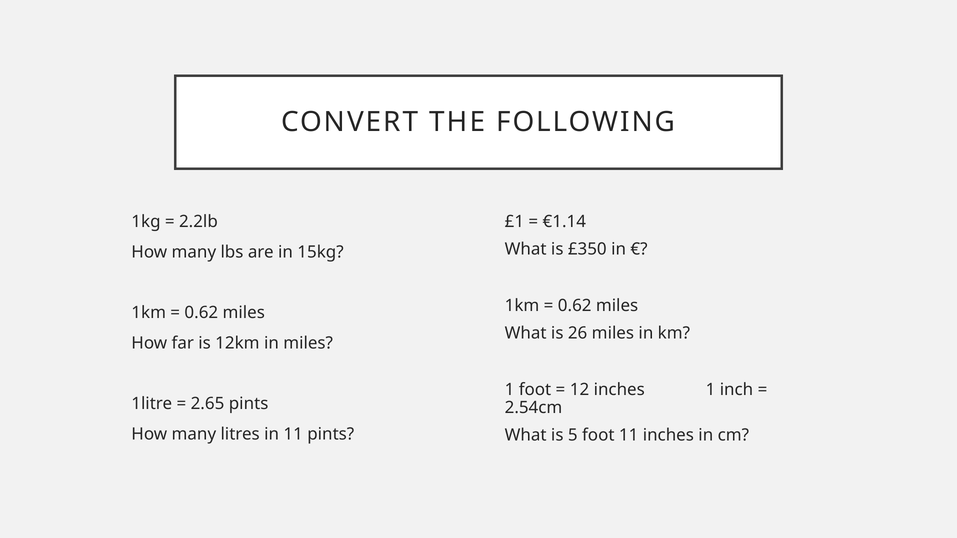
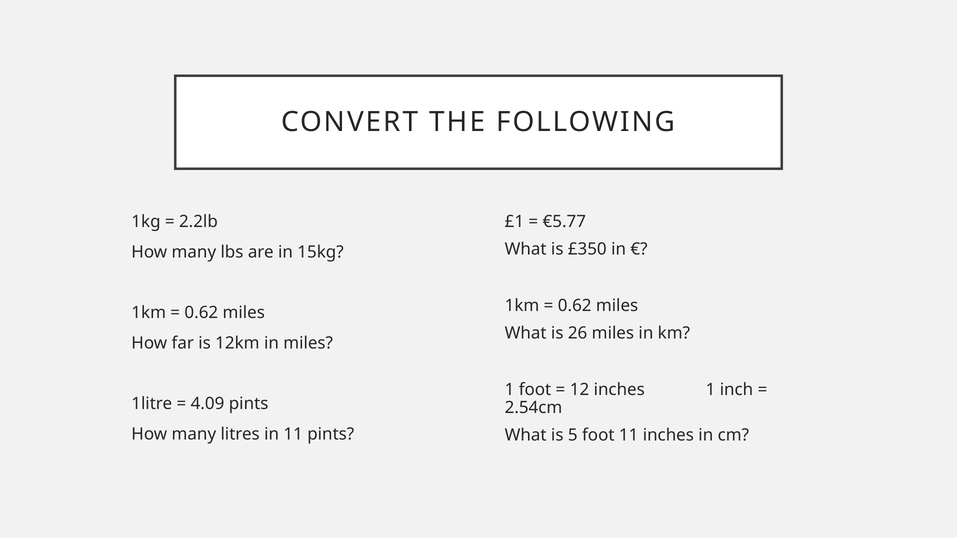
€1.14: €1.14 -> €5.77
2.65: 2.65 -> 4.09
